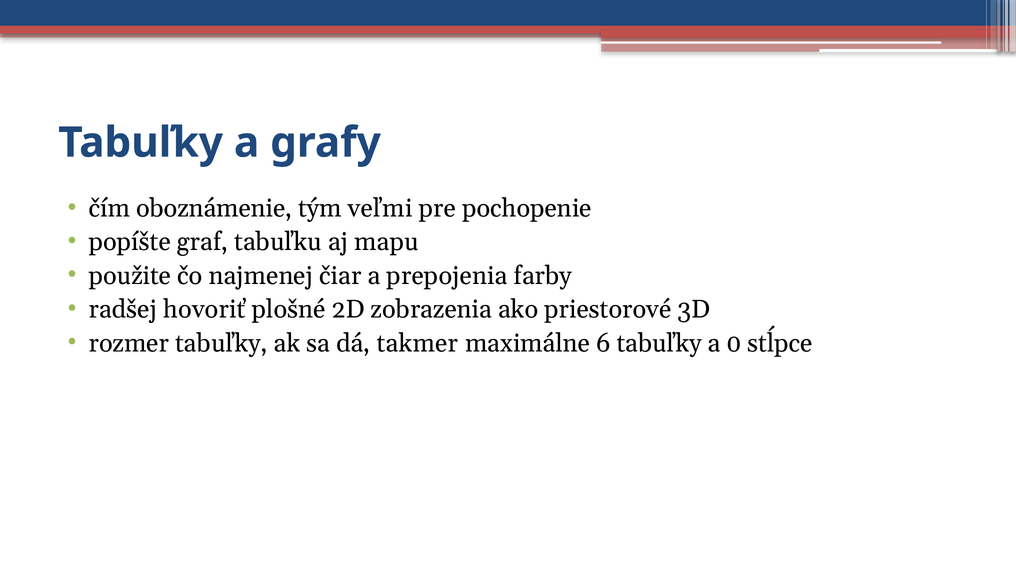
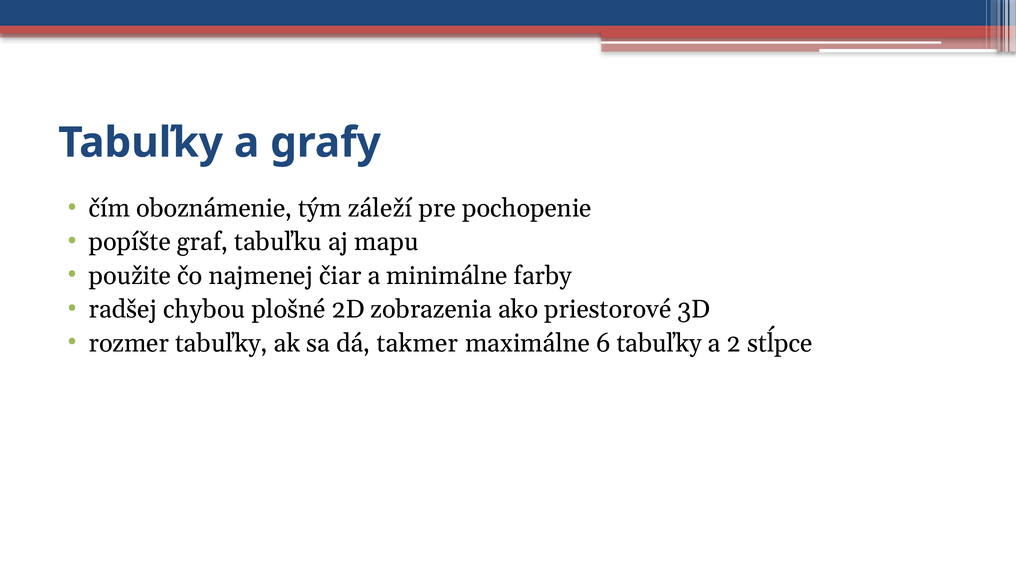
veľmi: veľmi -> záleží
prepojenia: prepojenia -> minimálne
hovoriť: hovoriť -> chybou
0: 0 -> 2
